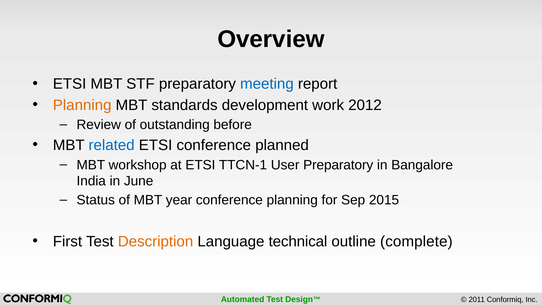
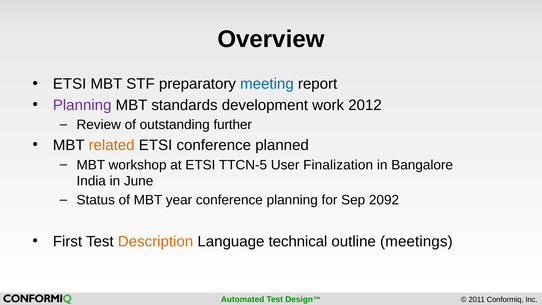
Planning at (82, 105) colour: orange -> purple
before: before -> further
related colour: blue -> orange
TTCN-1: TTCN-1 -> TTCN-5
User Preparatory: Preparatory -> Finalization
2015: 2015 -> 2092
complete: complete -> meetings
